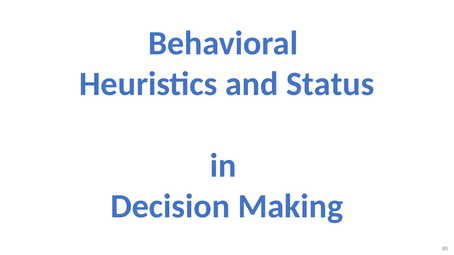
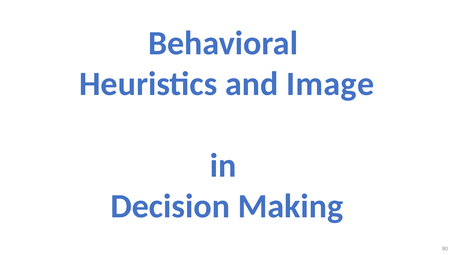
Status: Status -> Image
